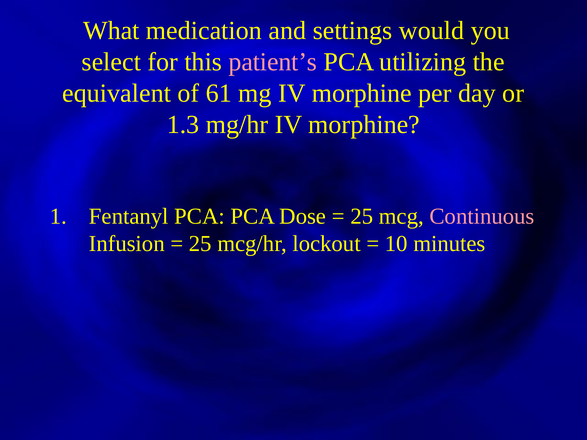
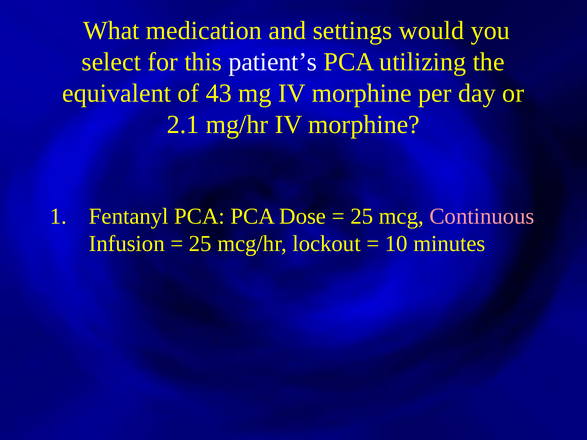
patient’s colour: pink -> white
61: 61 -> 43
1.3: 1.3 -> 2.1
